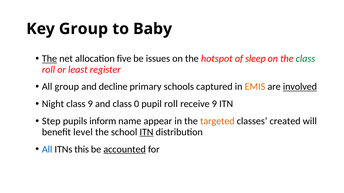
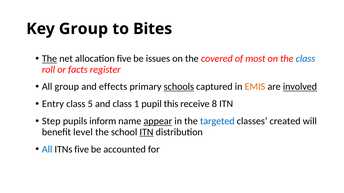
Baby: Baby -> Bites
hotspot: hotspot -> covered
sleep: sleep -> most
class at (305, 59) colour: green -> blue
least: least -> facts
decline: decline -> effects
schools underline: none -> present
Night: Night -> Entry
class 9: 9 -> 5
0: 0 -> 1
pupil roll: roll -> this
receive 9: 9 -> 8
appear underline: none -> present
targeted colour: orange -> blue
ITNs this: this -> five
accounted underline: present -> none
